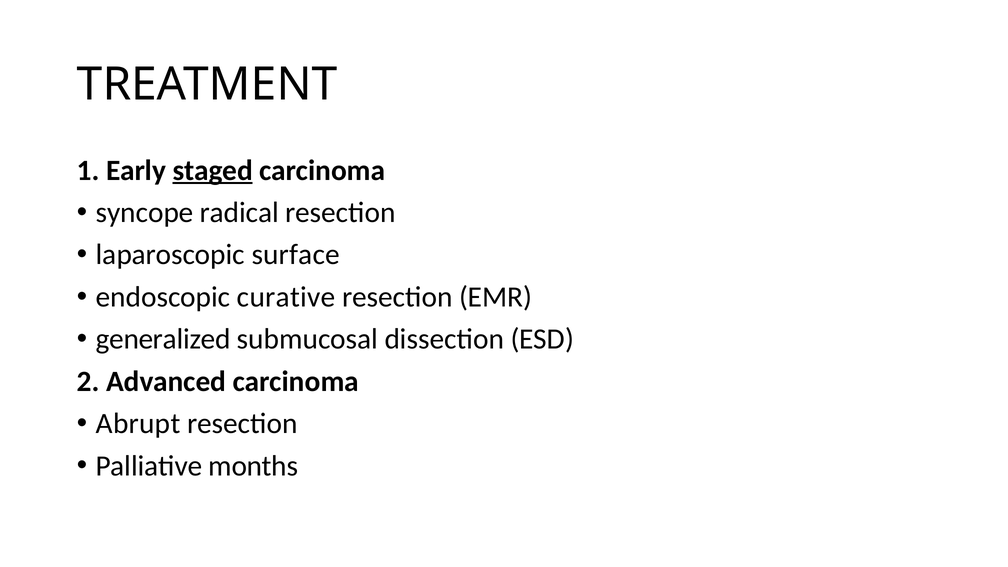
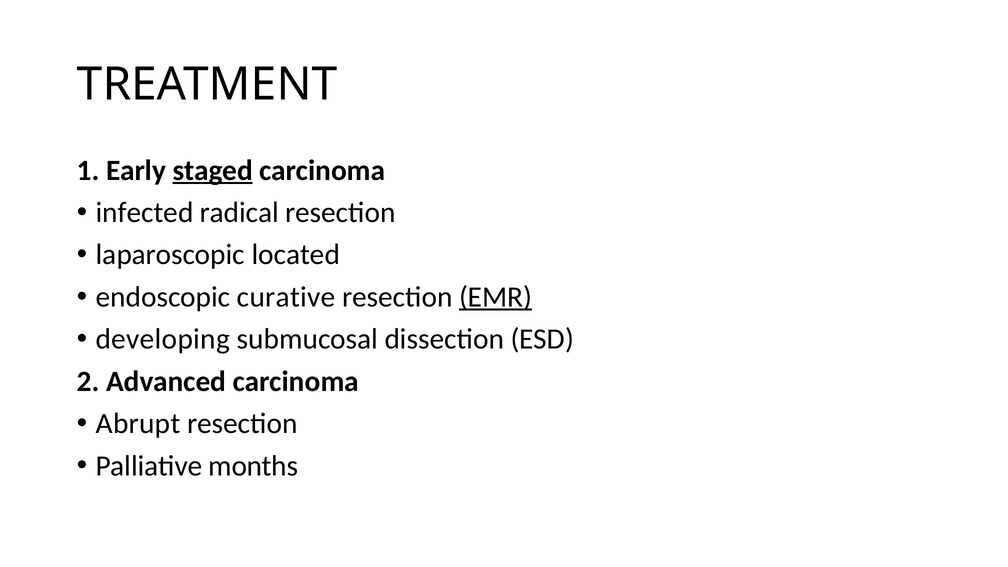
syncope: syncope -> infected
surface: surface -> located
EMR underline: none -> present
generalized: generalized -> developing
